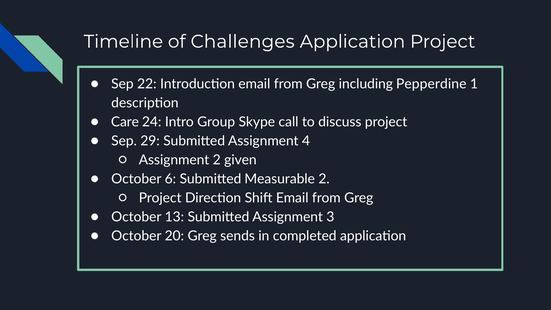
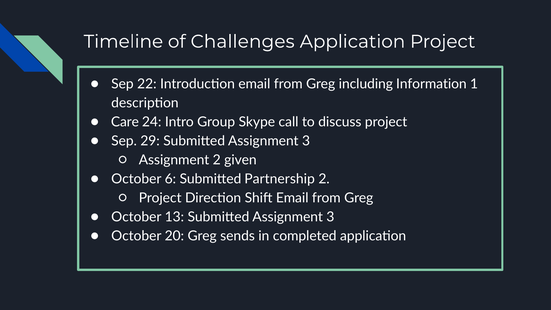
Pepperdine: Pepperdine -> Information
29 Submitted Assignment 4: 4 -> 3
Measurable: Measurable -> Partnership
